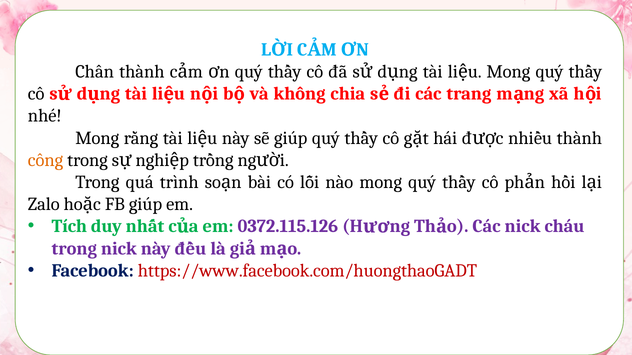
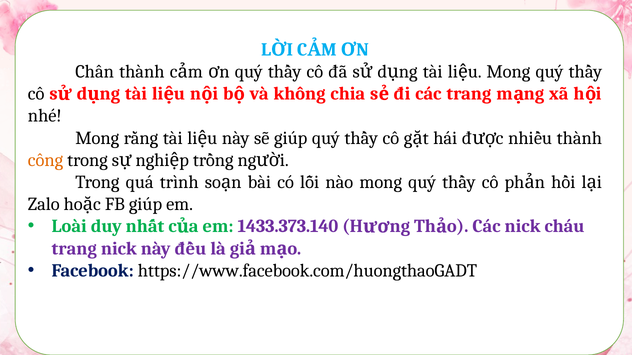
Tích: Tích -> Loài
0372.115.126: 0372.115.126 -> 1433.373.140
trong at (74, 249): trong -> trang
https://www.facebook.com/huongthaoGADT colour: red -> black
